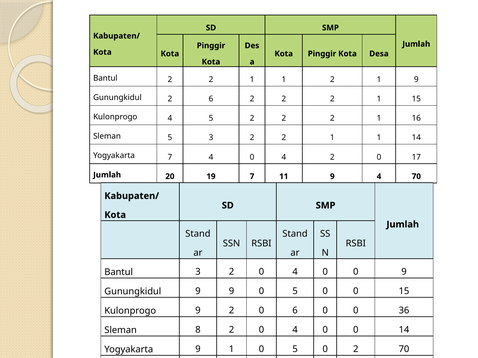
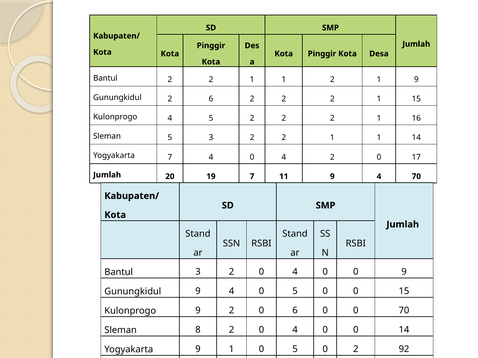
Gunungkidul 9 9: 9 -> 4
0 36: 36 -> 70
5 0 2 70: 70 -> 92
